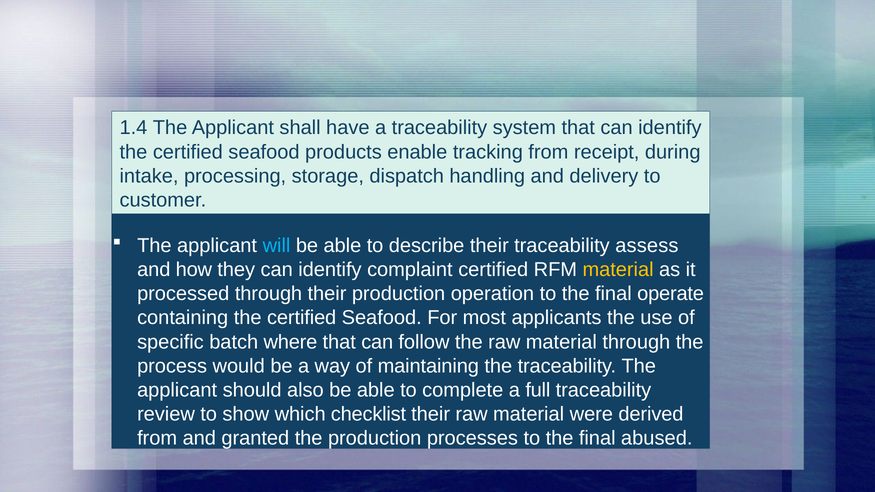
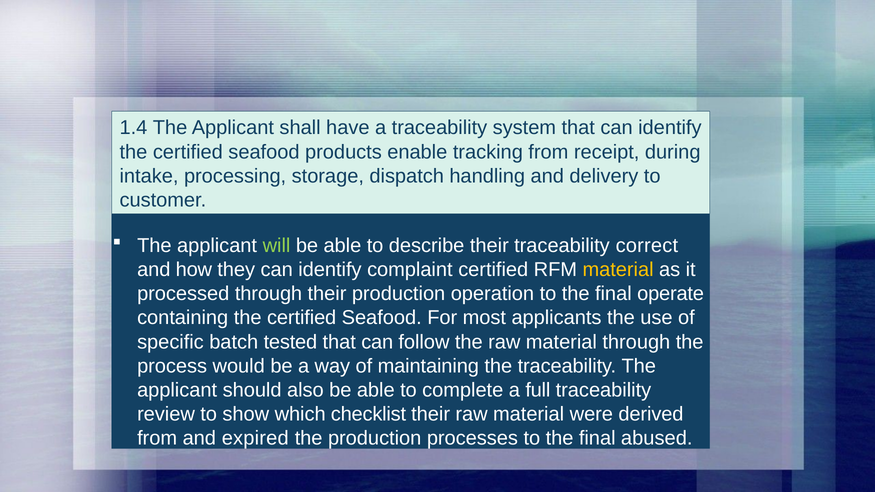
will colour: light blue -> light green
assess: assess -> correct
where: where -> tested
granted: granted -> expired
